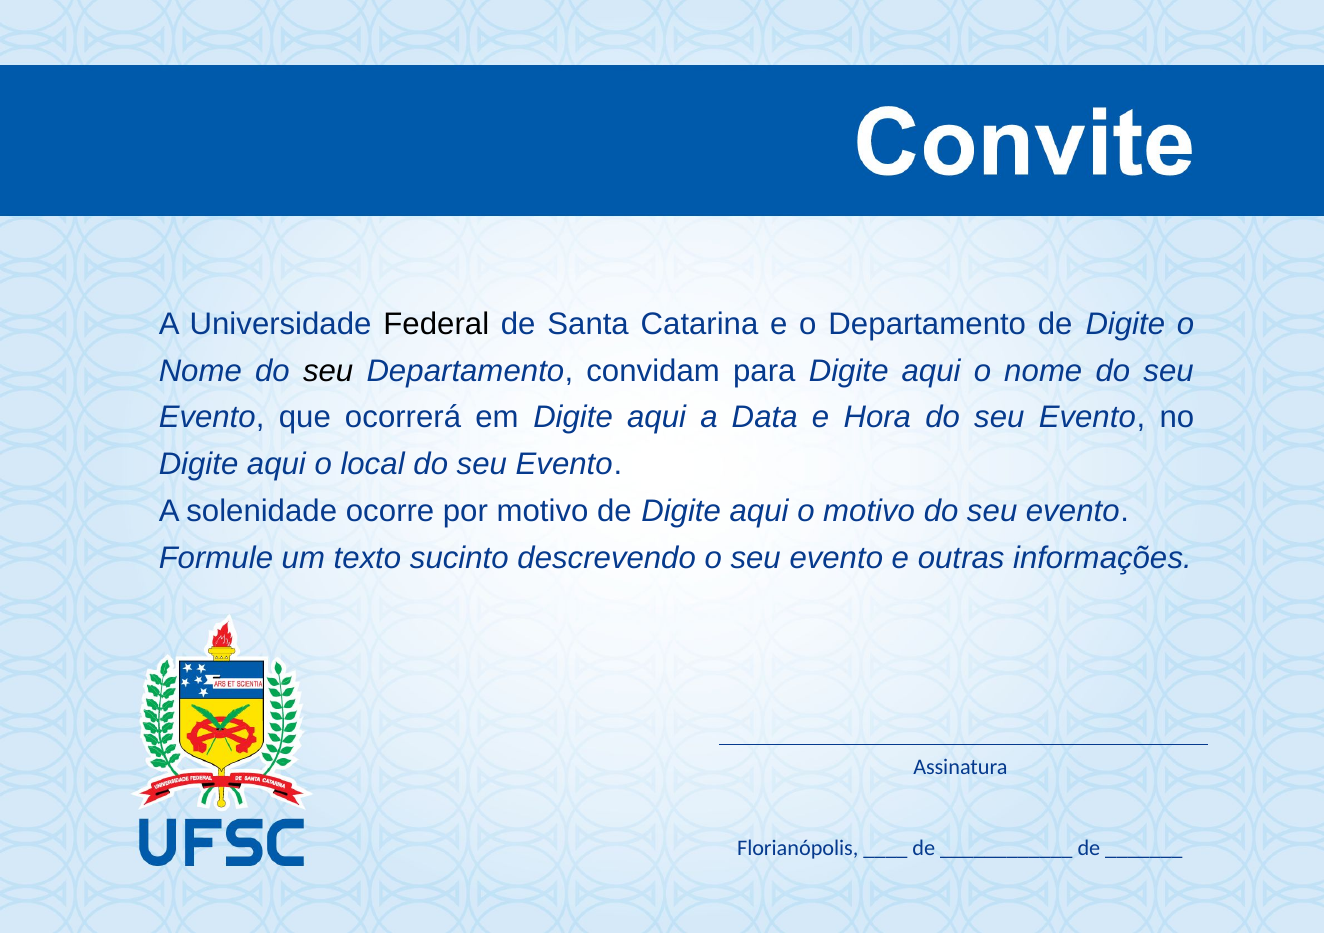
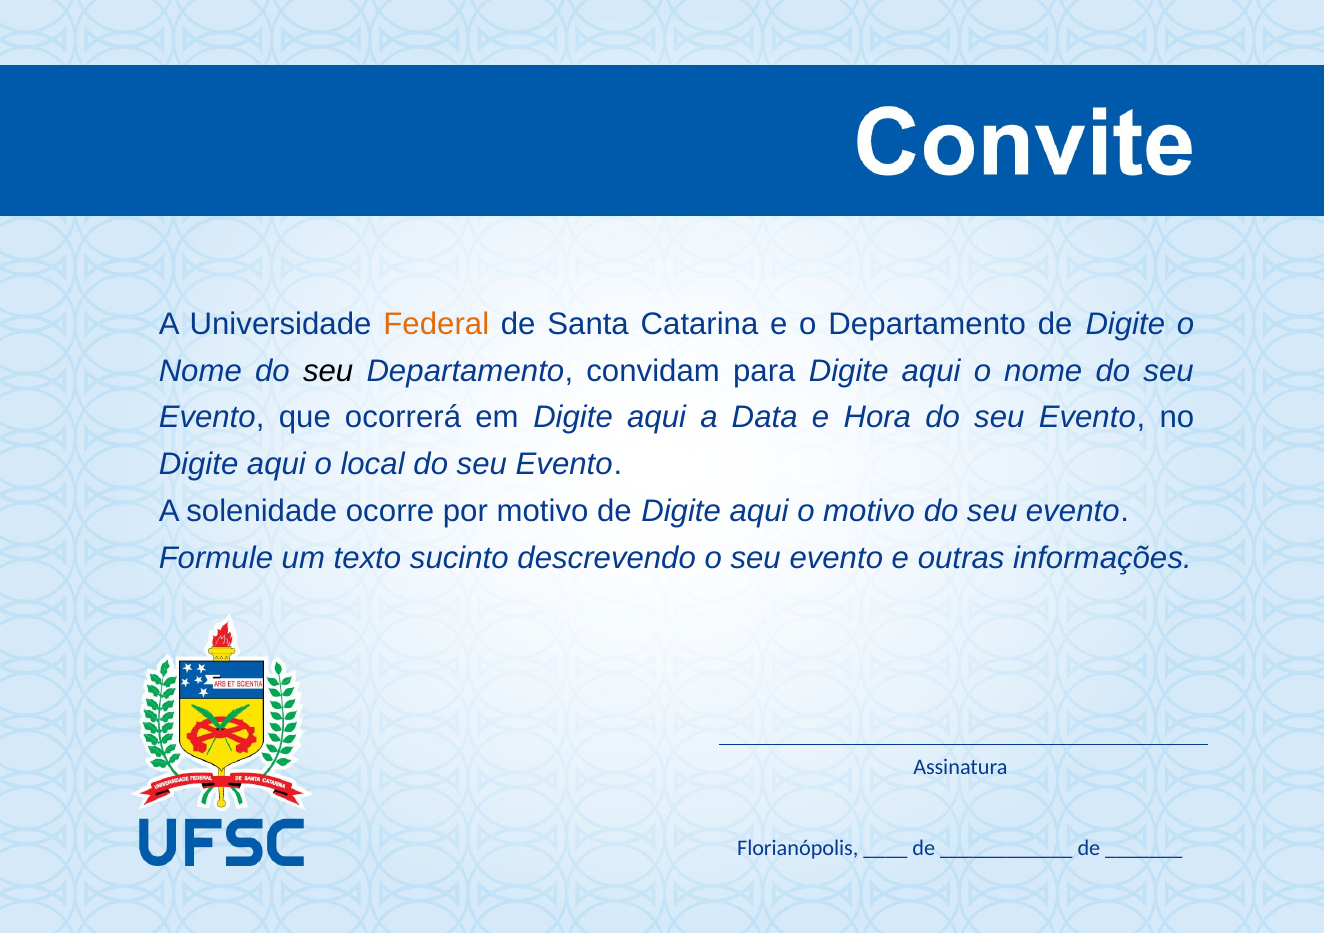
Federal colour: black -> orange
